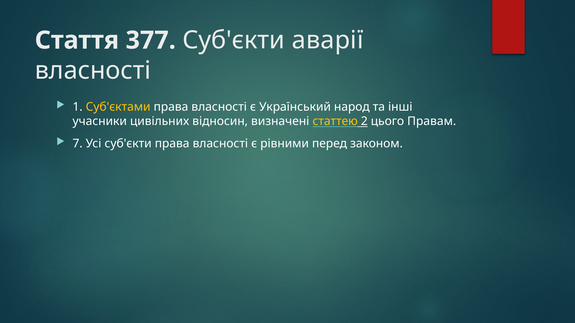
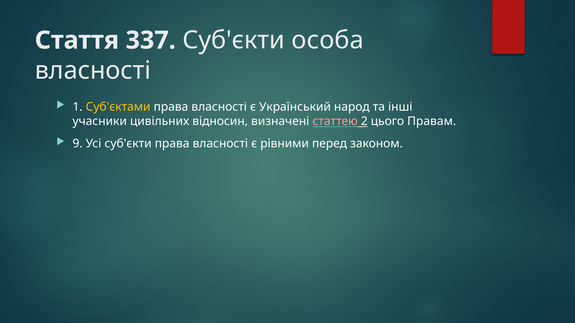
377: 377 -> 337
аварії: аварії -> особа
статтею colour: yellow -> pink
7: 7 -> 9
